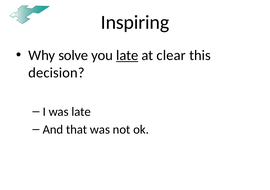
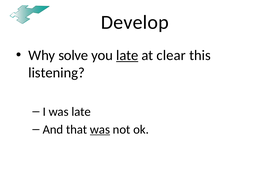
Inspiring: Inspiring -> Develop
decision: decision -> listening
was at (100, 130) underline: none -> present
